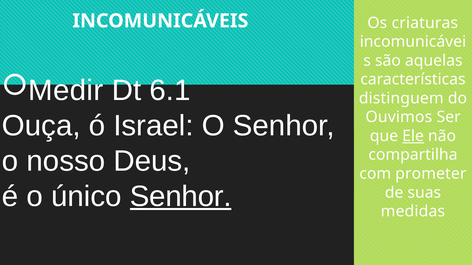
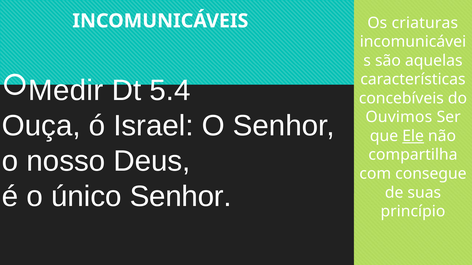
6.1: 6.1 -> 5.4
distinguem: distinguem -> concebíveis
prometer: prometer -> consegue
Senhor at (181, 197) underline: present -> none
medidas: medidas -> princípio
